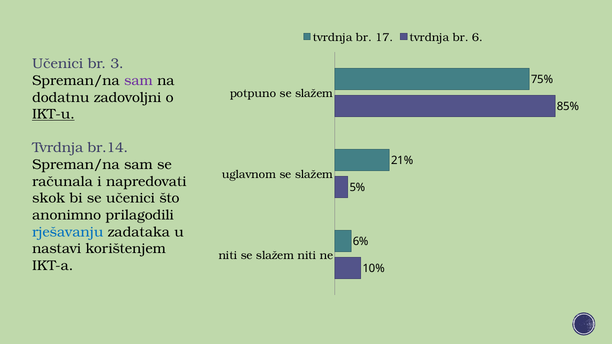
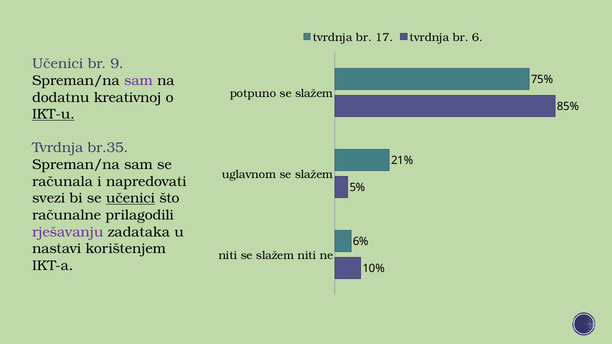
3: 3 -> 9
zadovoljni: zadovoljni -> kreativnoj
br.14: br.14 -> br.35
skok: skok -> svezi
učenici at (130, 198) underline: none -> present
anonimno: anonimno -> računalne
rješavanju colour: blue -> purple
